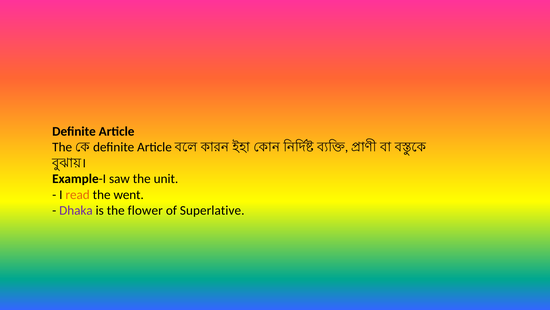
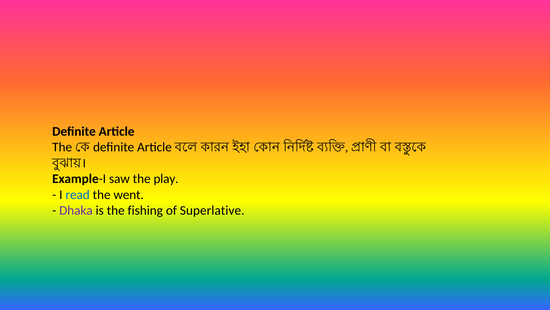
unit: unit -> play
read colour: orange -> blue
flower: flower -> fishing
